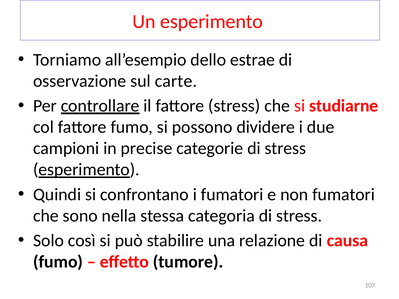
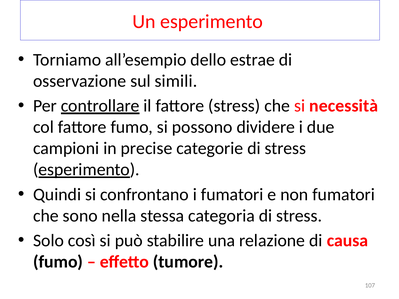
carte: carte -> simili
studiarne: studiarne -> necessità
